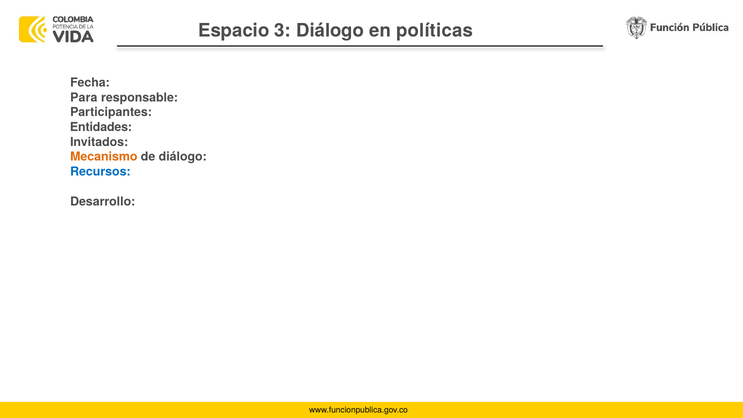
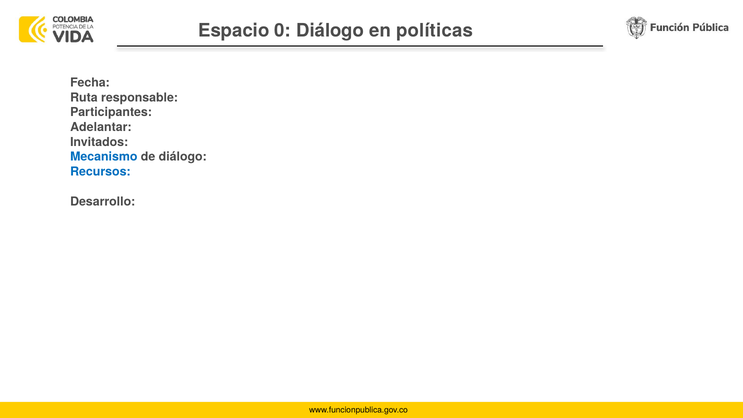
3: 3 -> 0
Para: Para -> Ruta
Entidades: Entidades -> Adelantar
Mecanismo colour: orange -> blue
